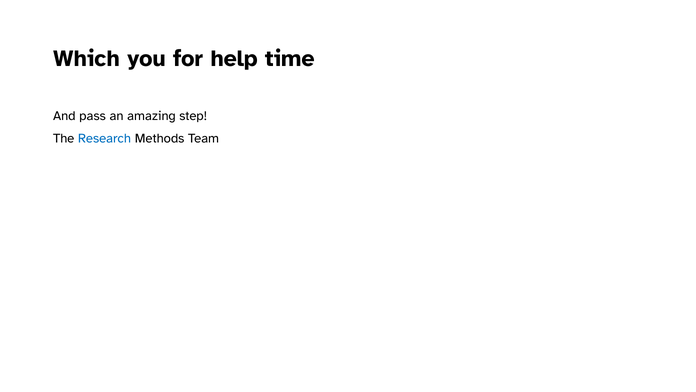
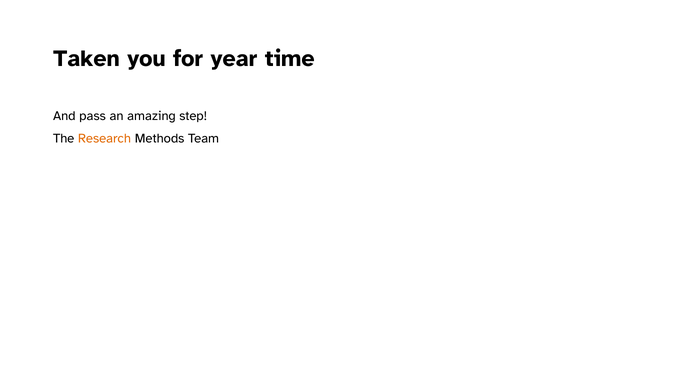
Which: Which -> Taken
help: help -> year
Research colour: blue -> orange
